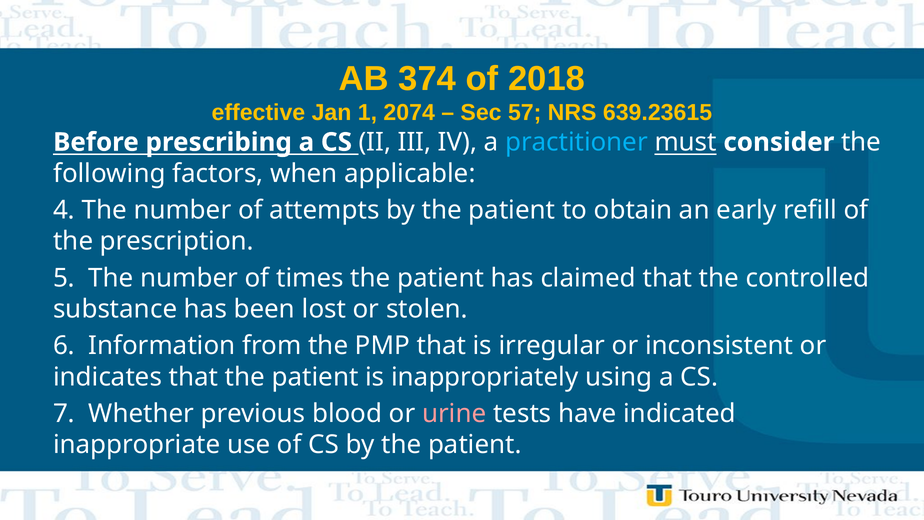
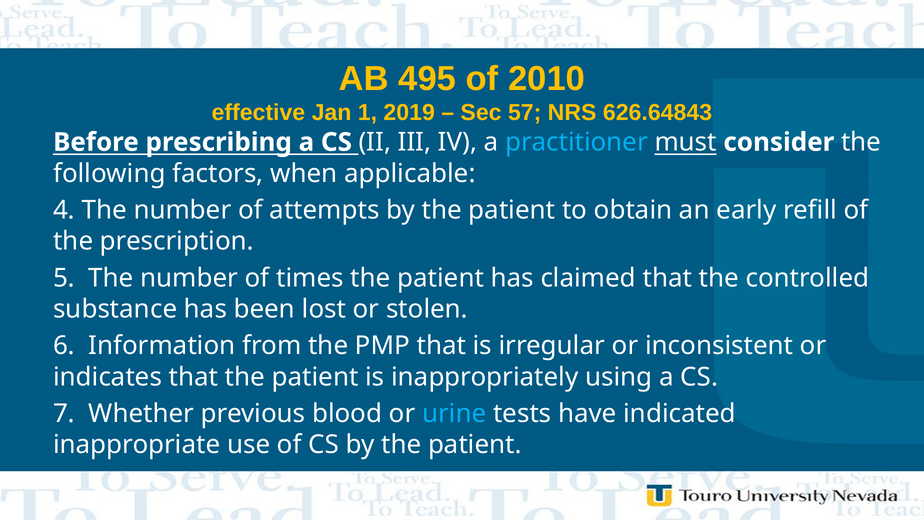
374: 374 -> 495
2018: 2018 -> 2010
2074: 2074 -> 2019
639.23615: 639.23615 -> 626.64843
urine colour: pink -> light blue
